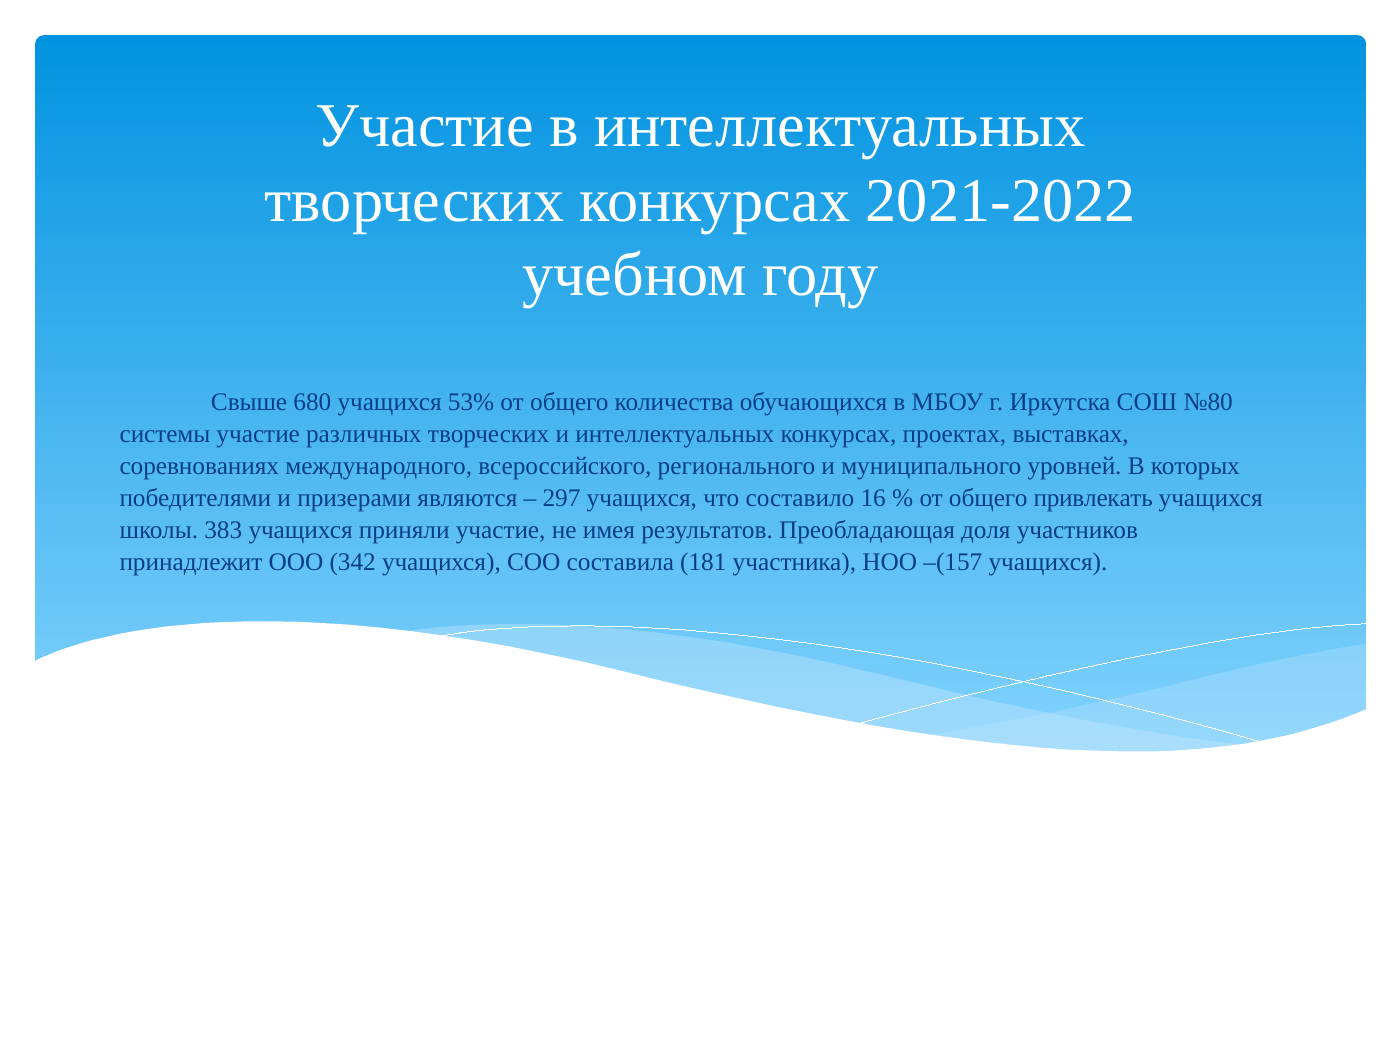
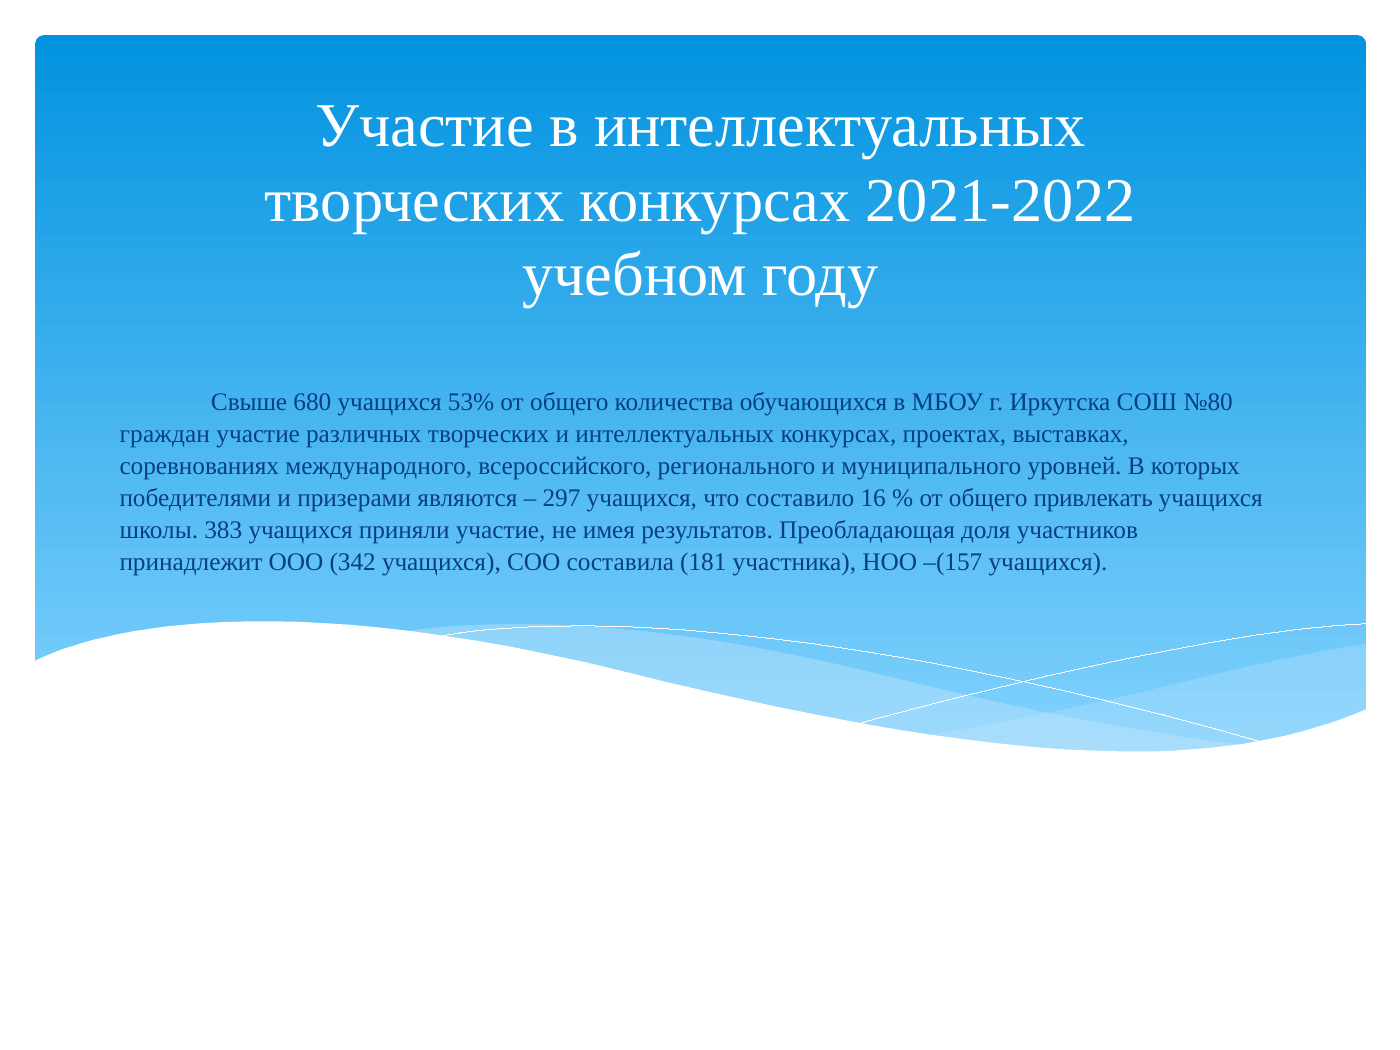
системы: системы -> граждан
